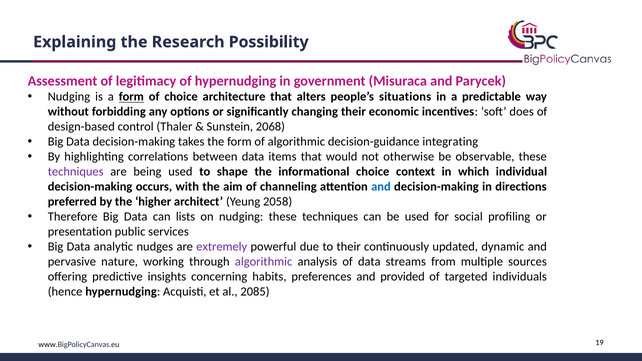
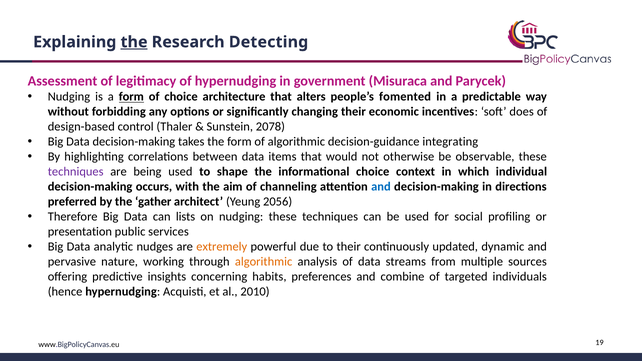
the at (134, 42) underline: none -> present
Possibility: Possibility -> Detecting
situations: situations -> fomented
2068: 2068 -> 2078
higher: higher -> gather
2058: 2058 -> 2056
extremely colour: purple -> orange
algorithmic at (264, 262) colour: purple -> orange
provided: provided -> combine
2085: 2085 -> 2010
